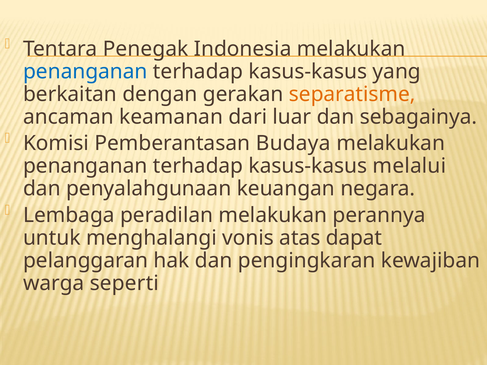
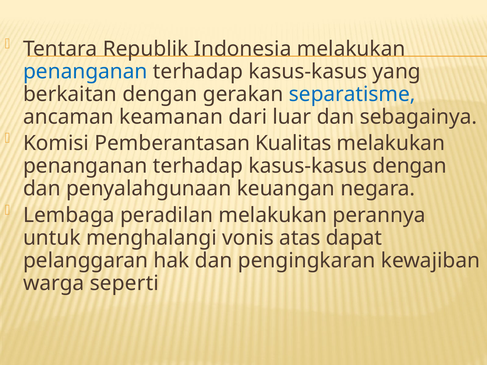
Penegak: Penegak -> Republik
separatisme colour: orange -> blue
Budaya: Budaya -> Kualitas
kasus-kasus melalui: melalui -> dengan
